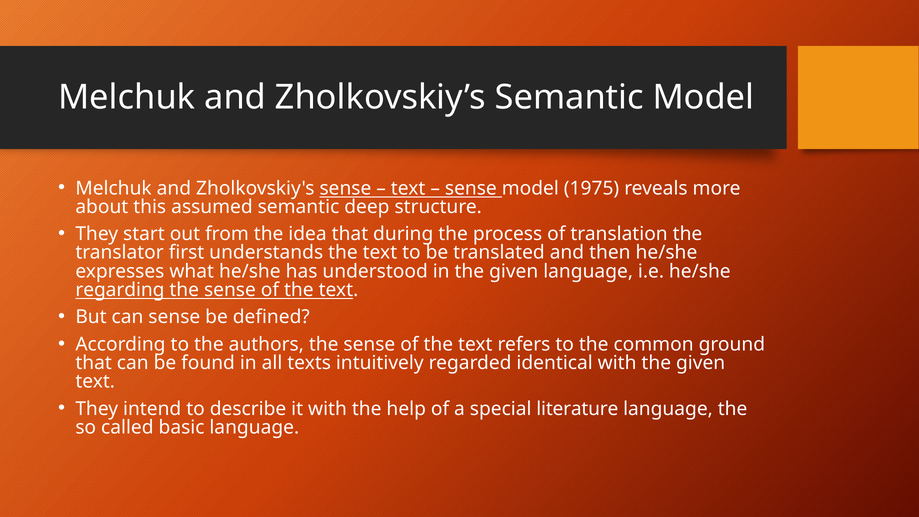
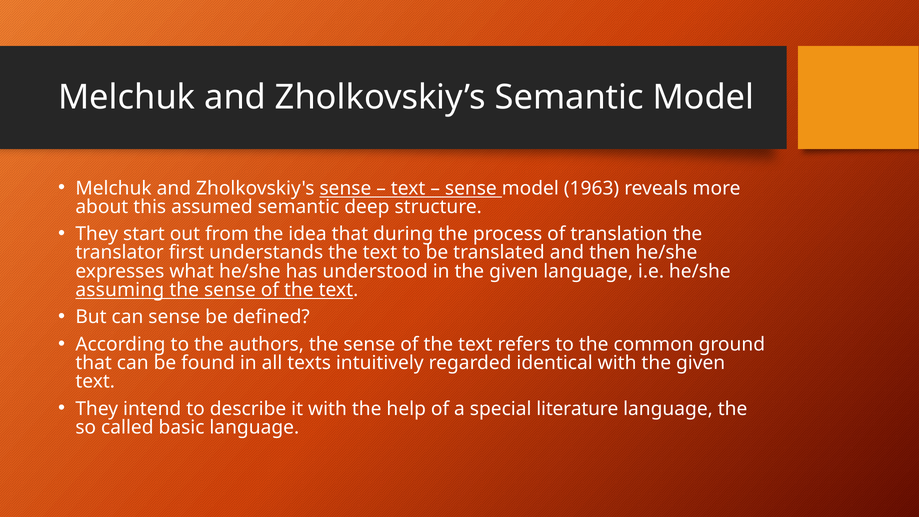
1975: 1975 -> 1963
regarding: regarding -> assuming
